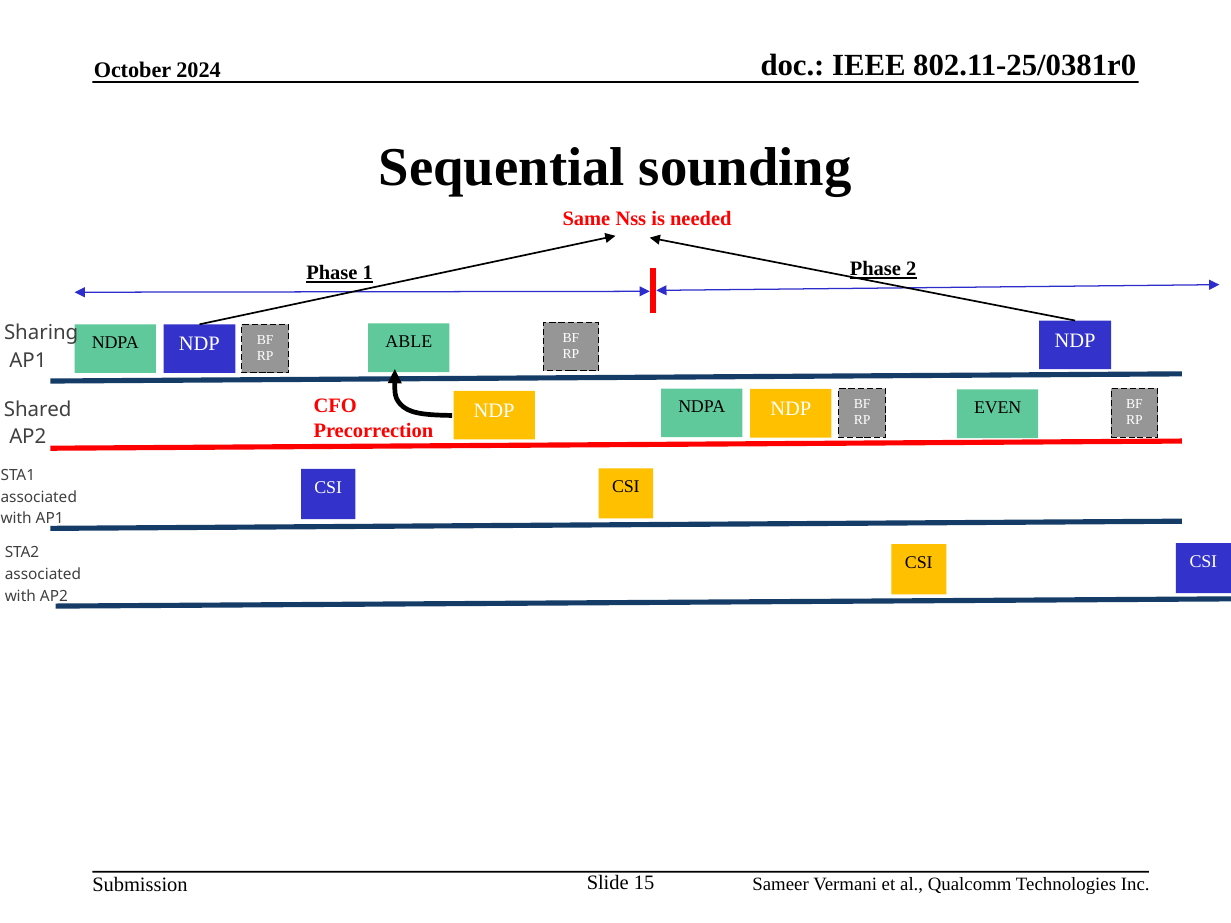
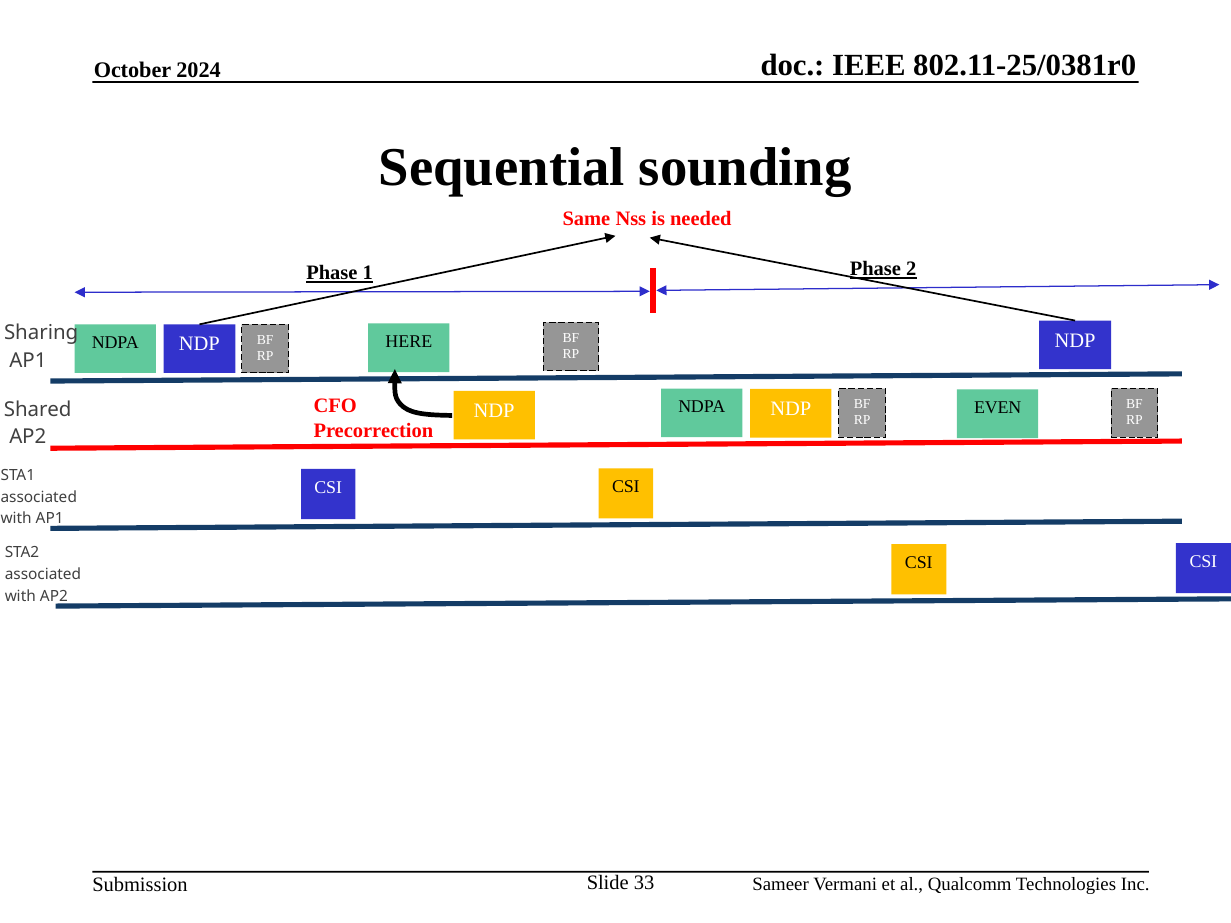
ABLE: ABLE -> HERE
15: 15 -> 33
